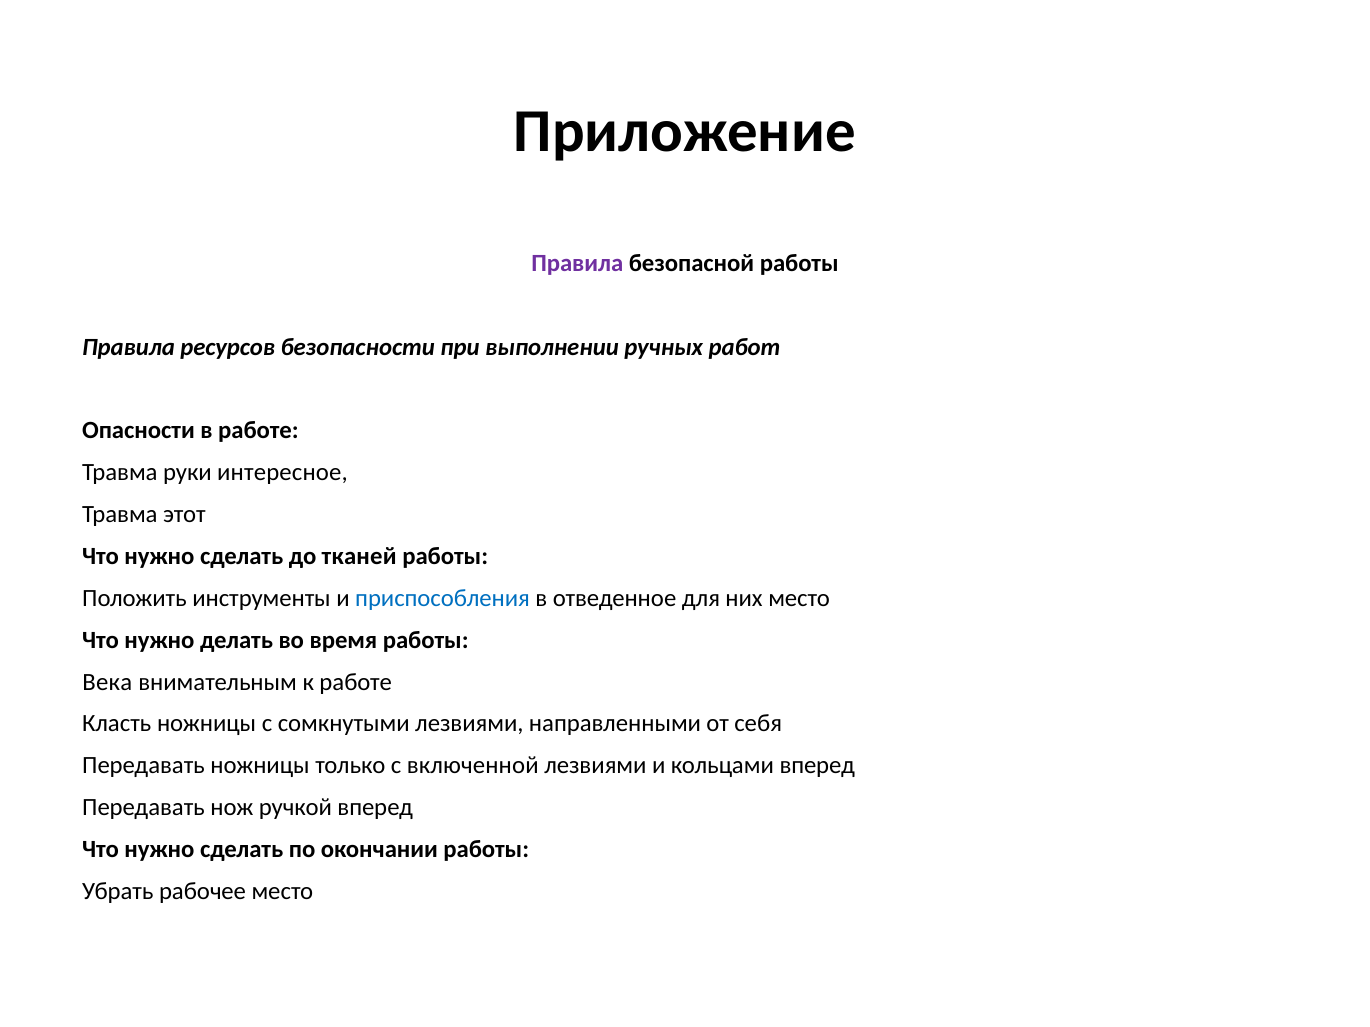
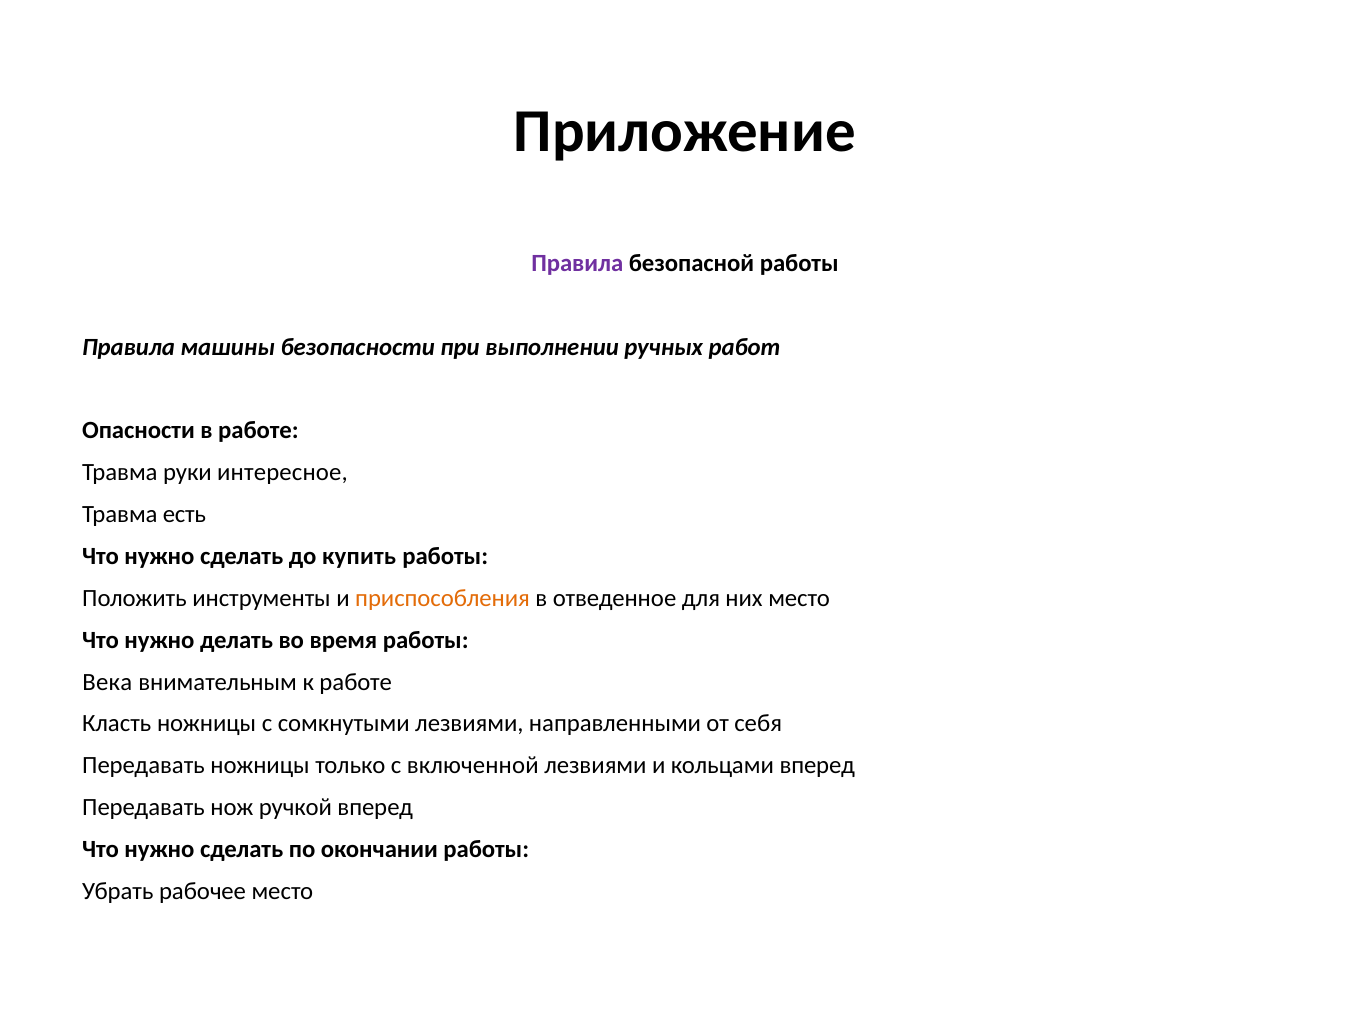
ресурсов: ресурсов -> машины
этот: этот -> есть
тканей: тканей -> купить
приспособления colour: blue -> orange
